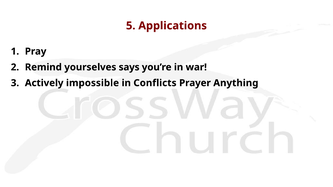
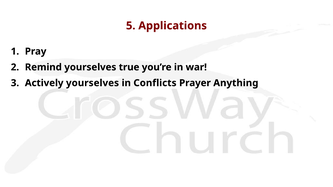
says: says -> true
Actively impossible: impossible -> yourselves
